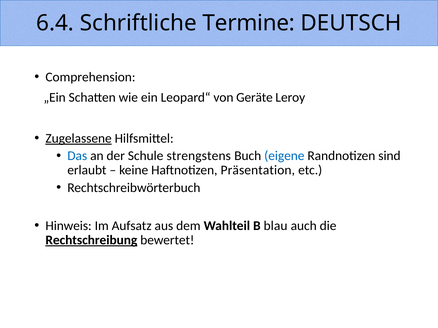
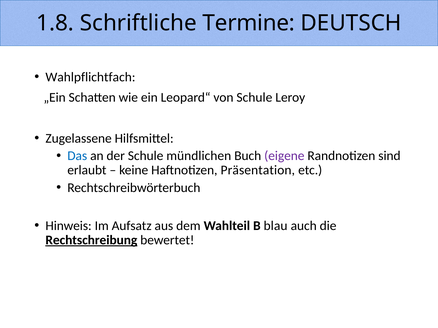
6.4: 6.4 -> 1.8
Comprehension: Comprehension -> Wahlpflichtfach
von Geräte: Geräte -> Schule
Zugelassene underline: present -> none
strengstens: strengstens -> mündlichen
eigene colour: blue -> purple
